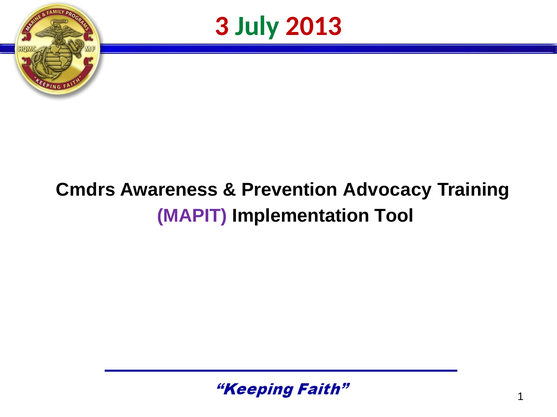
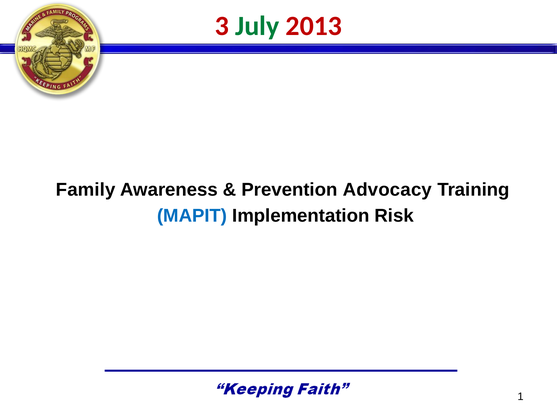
Cmdrs: Cmdrs -> Family
MAPIT colour: purple -> blue
Tool: Tool -> Risk
